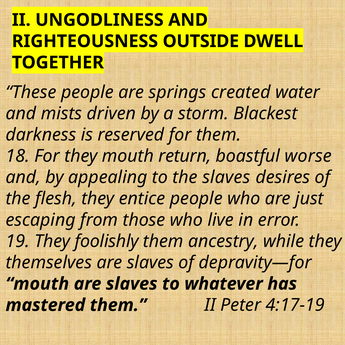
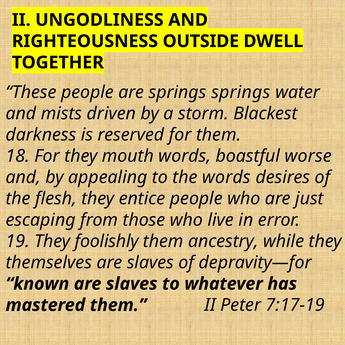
springs created: created -> springs
mouth return: return -> words
the slaves: slaves -> words
mouth at (37, 284): mouth -> known
4:17-19: 4:17-19 -> 7:17-19
